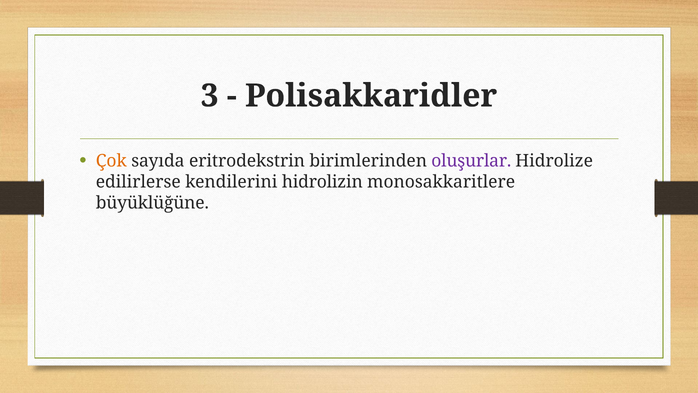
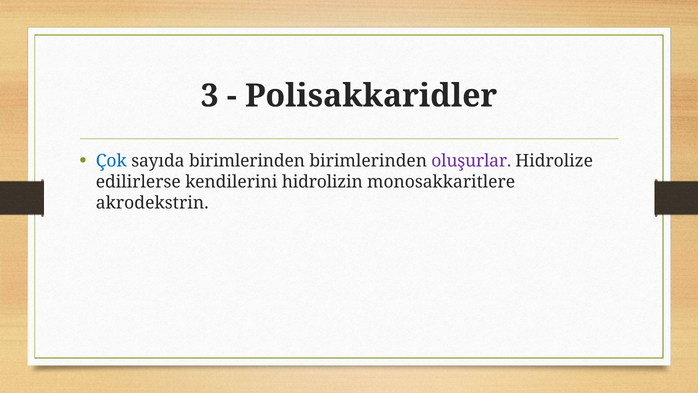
Çok colour: orange -> blue
sayıda eritrodekstrin: eritrodekstrin -> birimlerinden
büyüklüğüne: büyüklüğüne -> akrodekstrin
